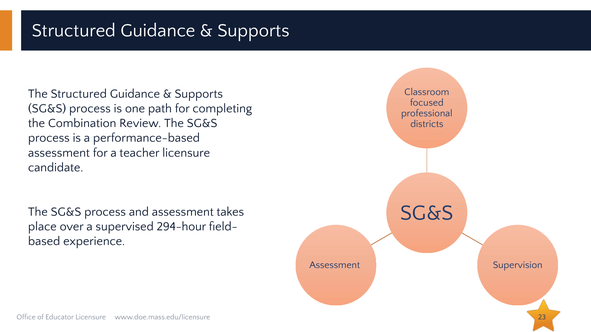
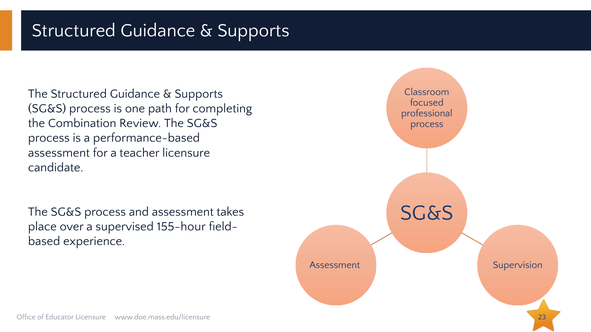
districts at (427, 124): districts -> process
294-hour: 294-hour -> 155-hour
